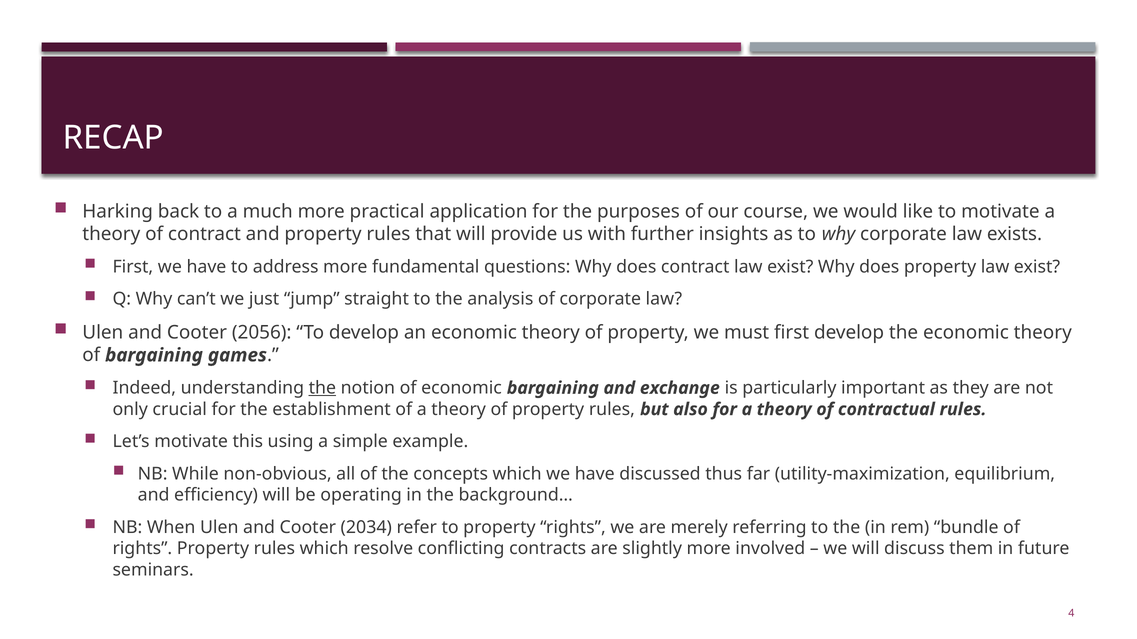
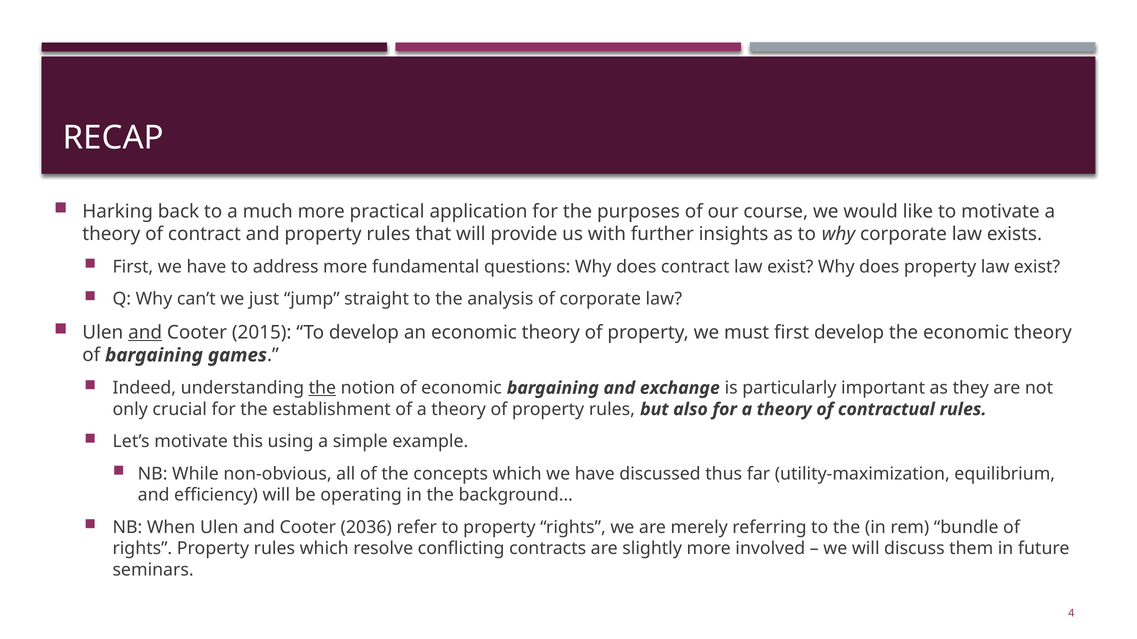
and at (145, 333) underline: none -> present
2056: 2056 -> 2015
2034: 2034 -> 2036
